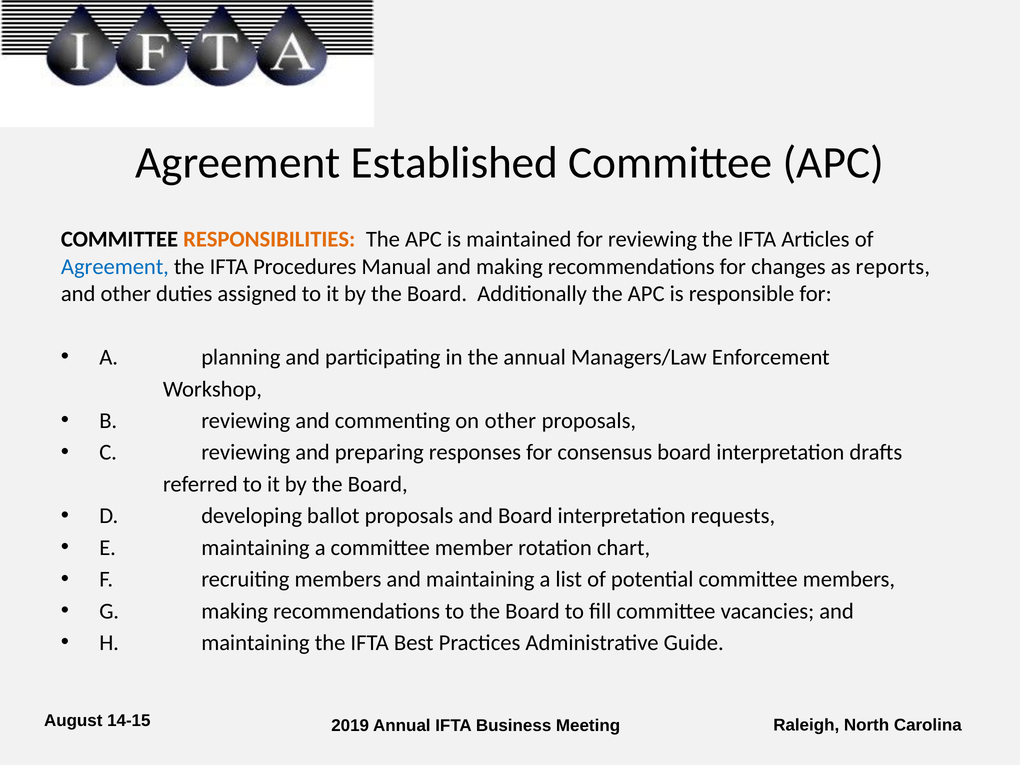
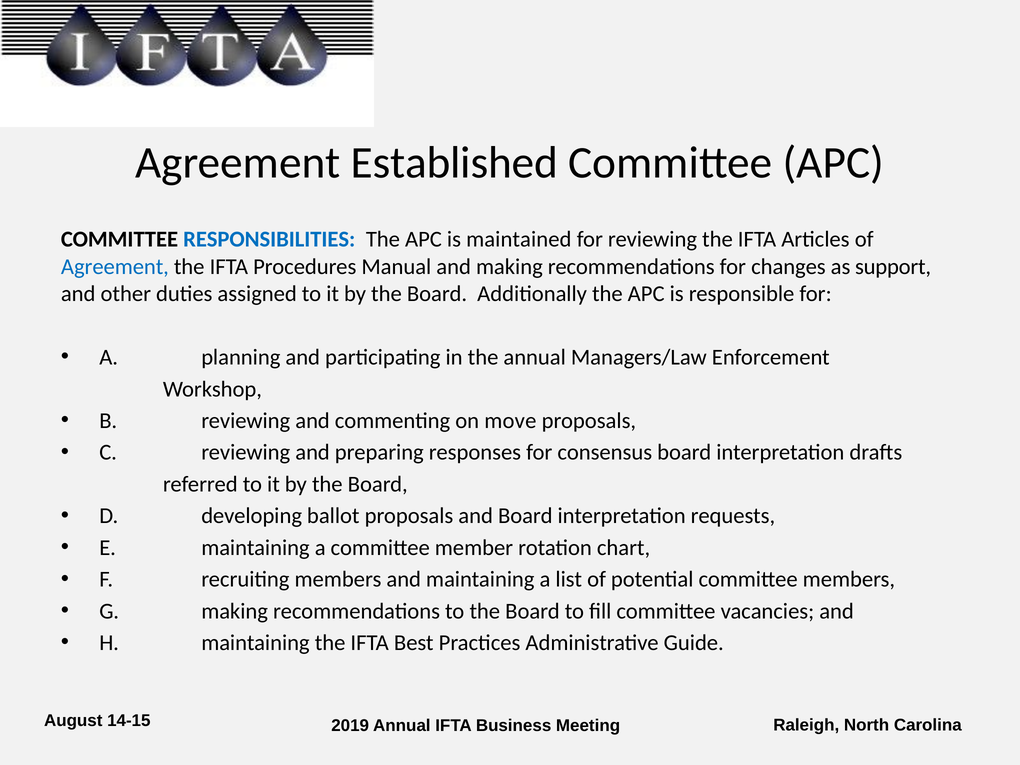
RESPONSIBILITIES colour: orange -> blue
reports: reports -> support
on other: other -> move
